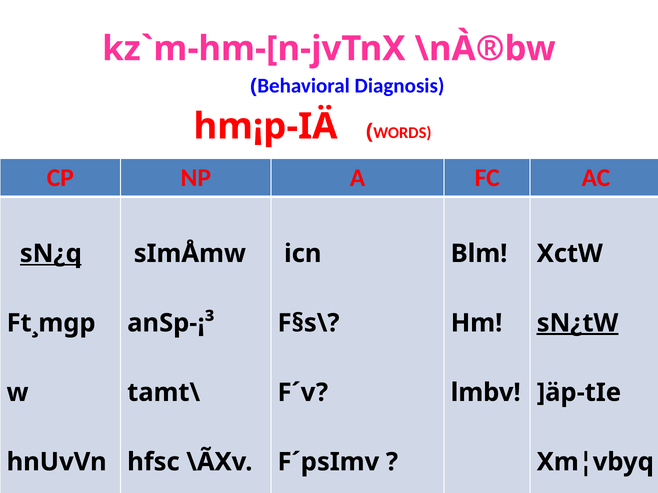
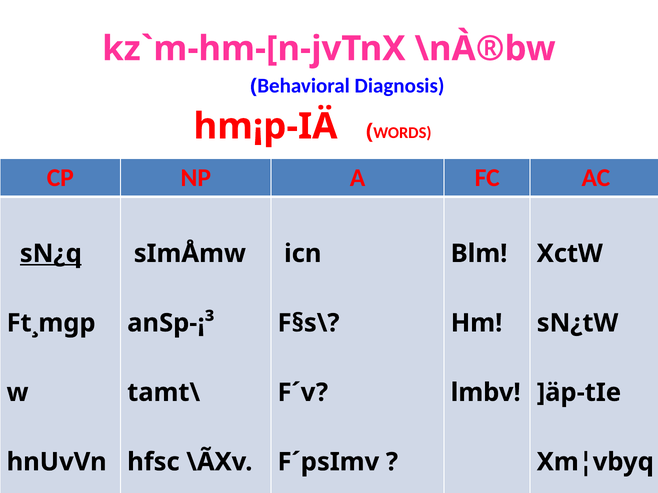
sN¿tW underline: present -> none
